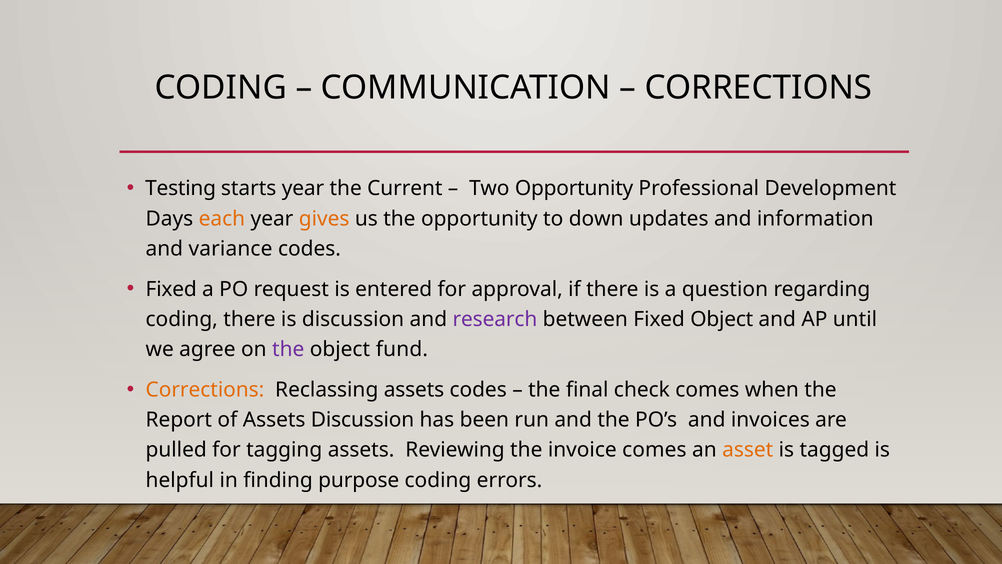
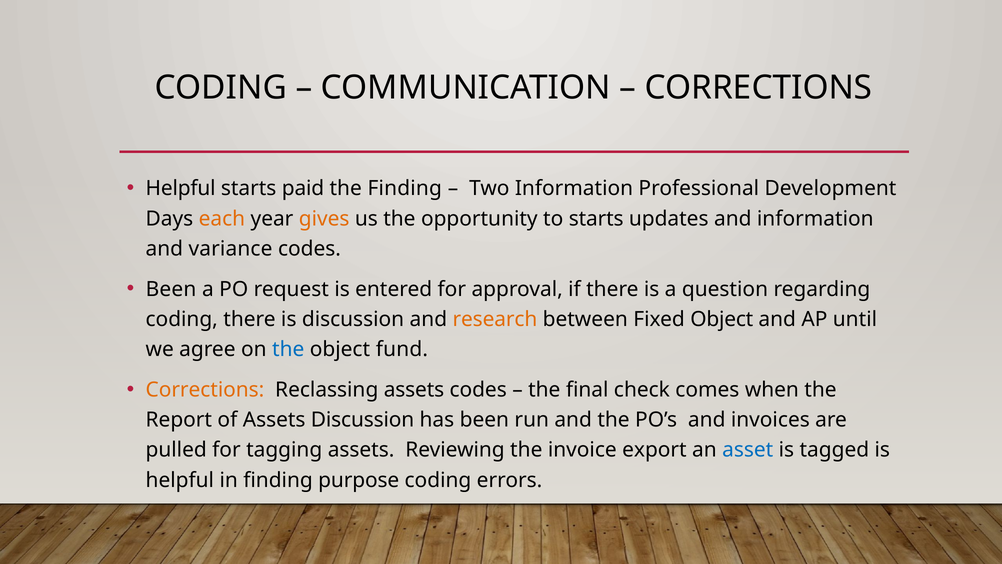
Testing at (181, 188): Testing -> Helpful
starts year: year -> paid
the Current: Current -> Finding
Two Opportunity: Opportunity -> Information
to down: down -> starts
Fixed at (171, 289): Fixed -> Been
research colour: purple -> orange
the at (288, 349) colour: purple -> blue
invoice comes: comes -> export
asset colour: orange -> blue
